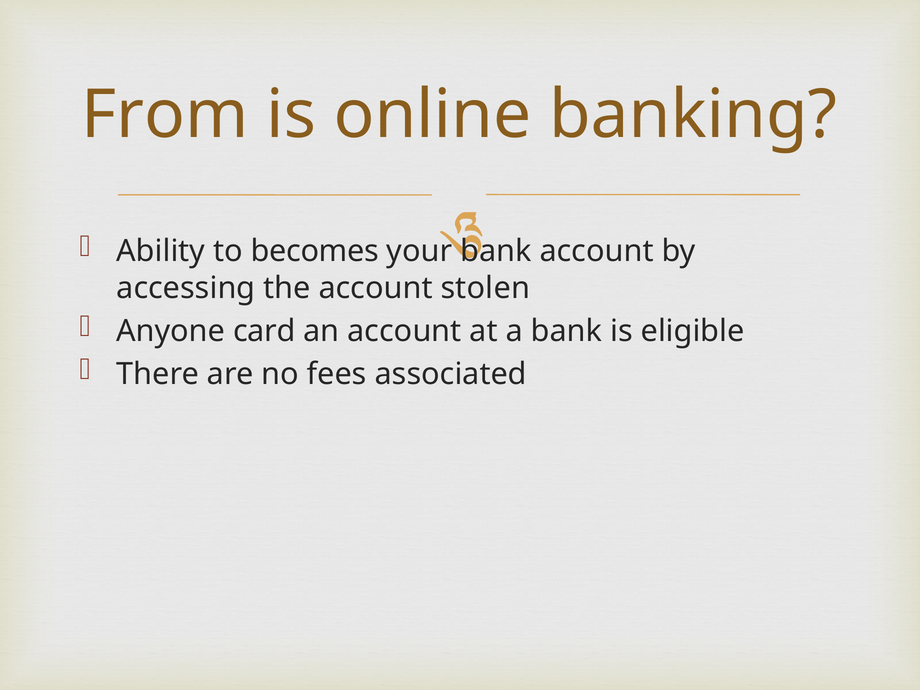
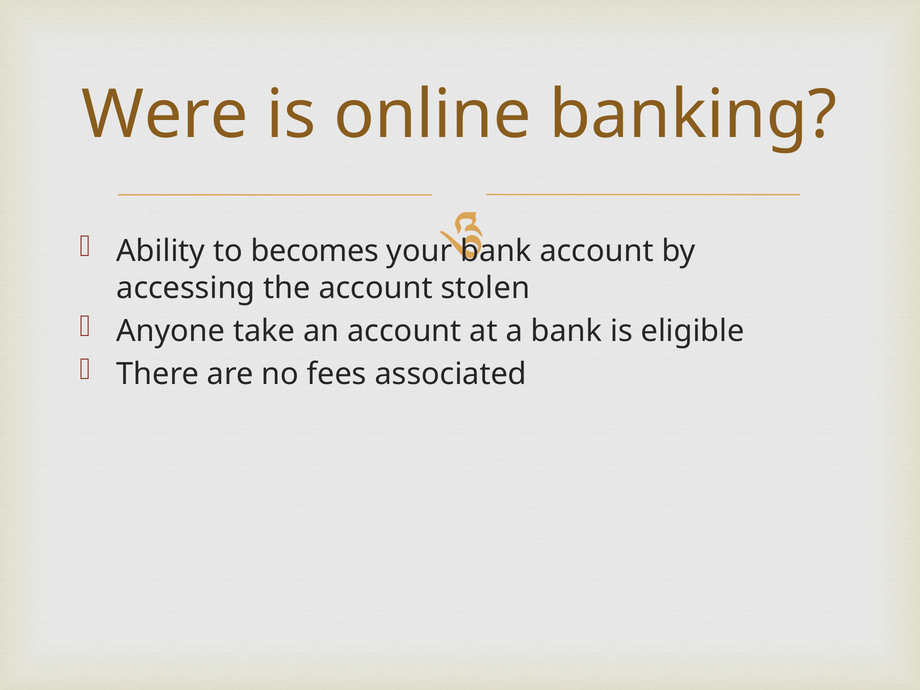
From: From -> Were
card: card -> take
